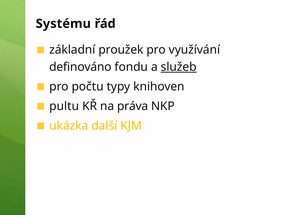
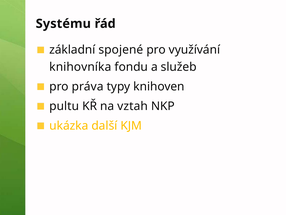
proužek: proužek -> spojené
definováno: definováno -> knihovníka
služeb underline: present -> none
počtu: počtu -> práva
práva: práva -> vztah
